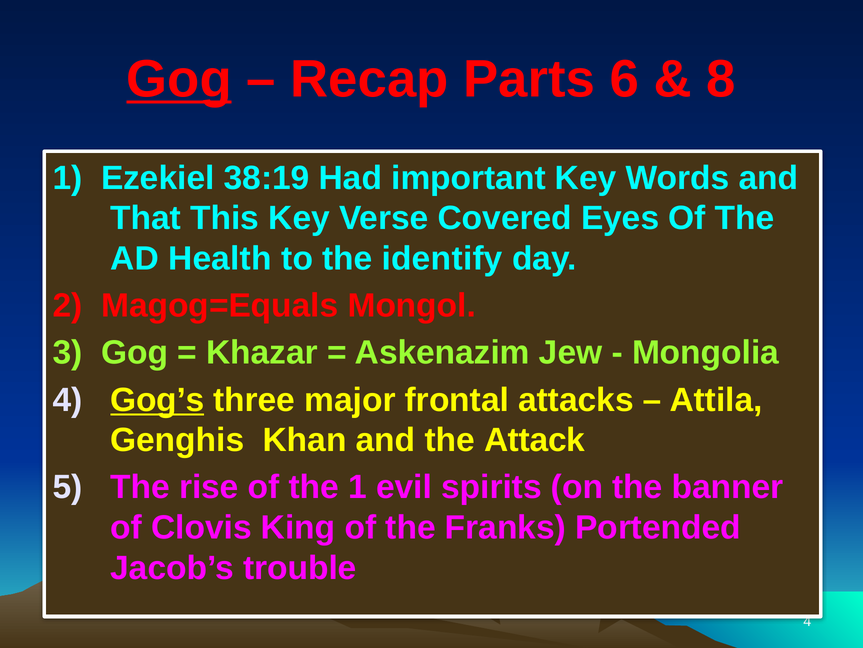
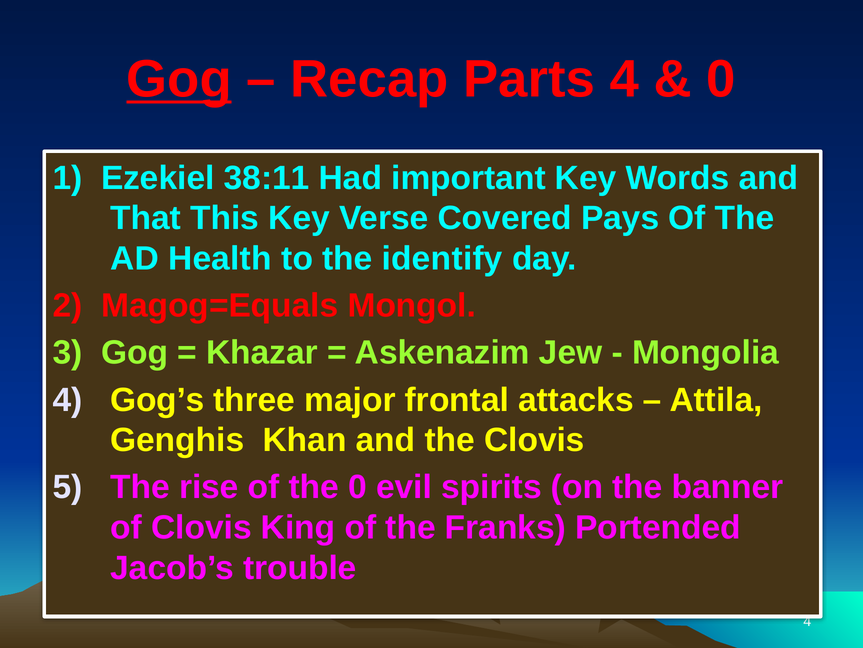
Parts 6: 6 -> 4
8 at (721, 79): 8 -> 0
38:19: 38:19 -> 38:11
Eyes: Eyes -> Pays
Gog’s underline: present -> none
the Attack: Attack -> Clovis
the 1: 1 -> 0
